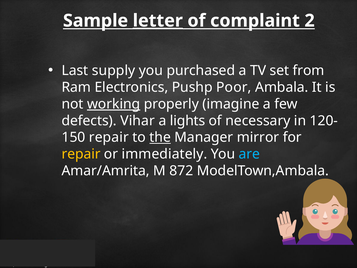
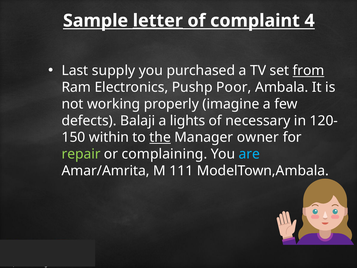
2: 2 -> 4
from underline: none -> present
working underline: present -> none
Vihar: Vihar -> Balaji
repair at (109, 137): repair -> within
mirror: mirror -> owner
repair at (81, 154) colour: yellow -> light green
immediately: immediately -> complaining
872: 872 -> 111
